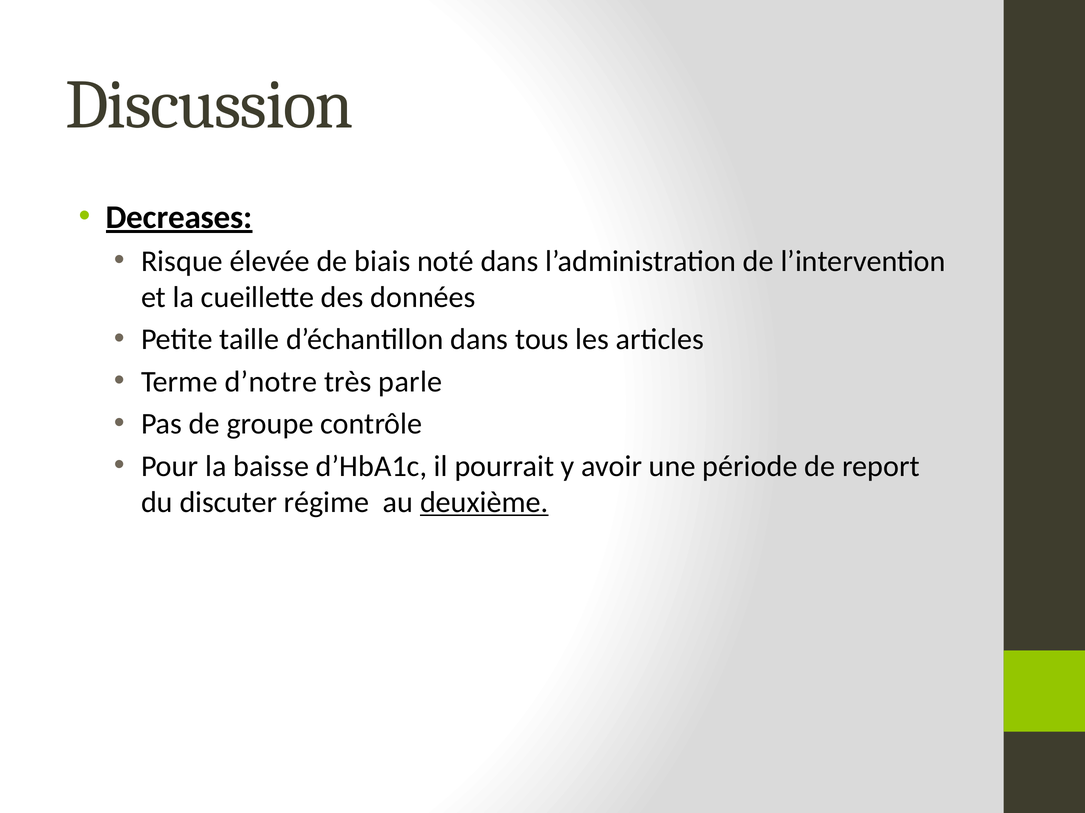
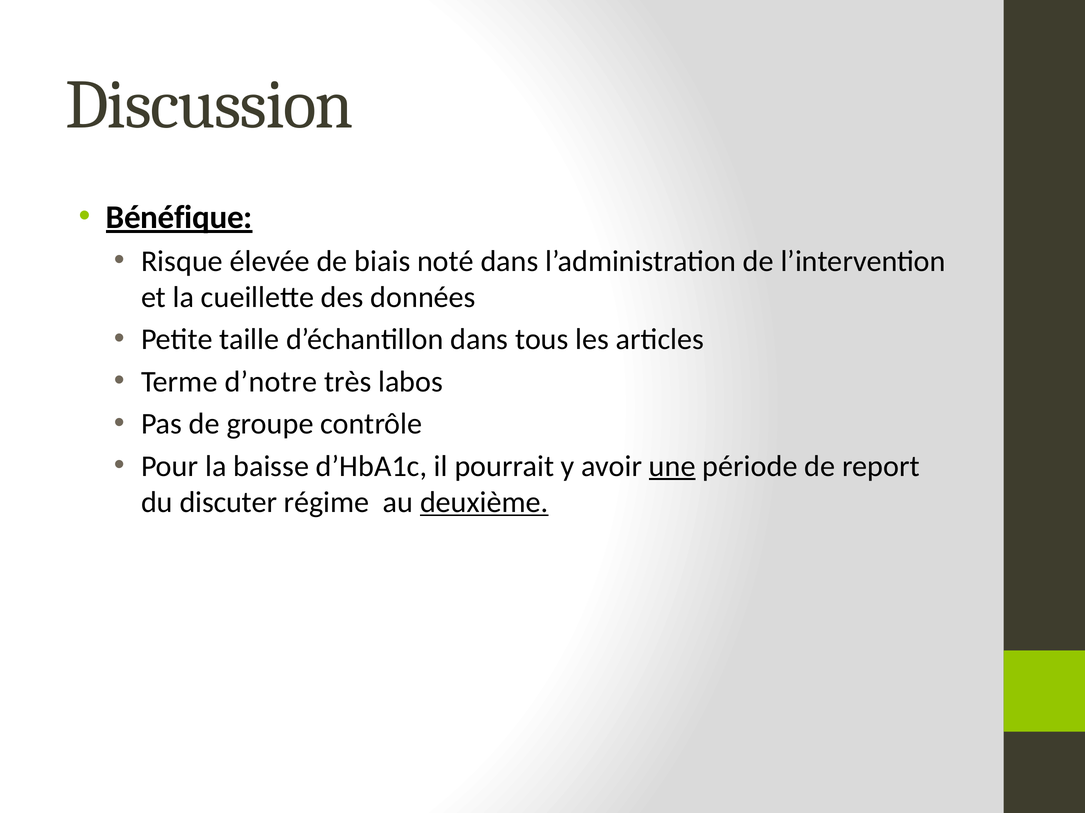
Decreases: Decreases -> Bénéfique
parle: parle -> labos
une underline: none -> present
